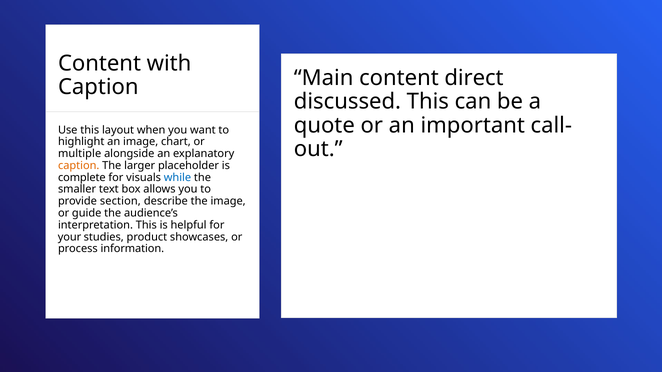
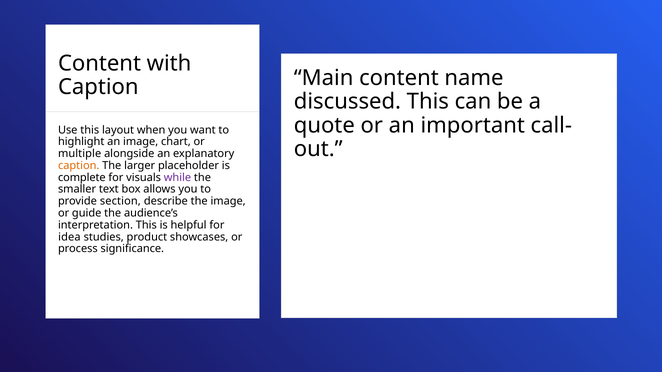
direct: direct -> name
while colour: blue -> purple
your: your -> idea
information: information -> significance
